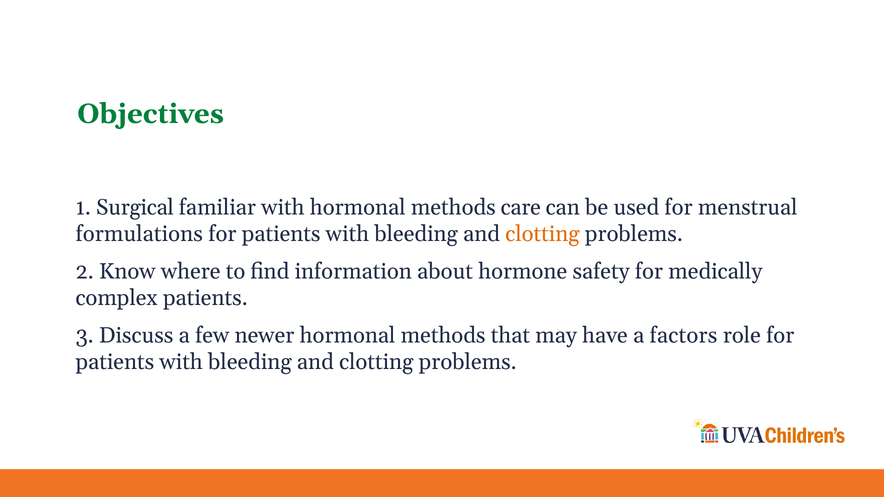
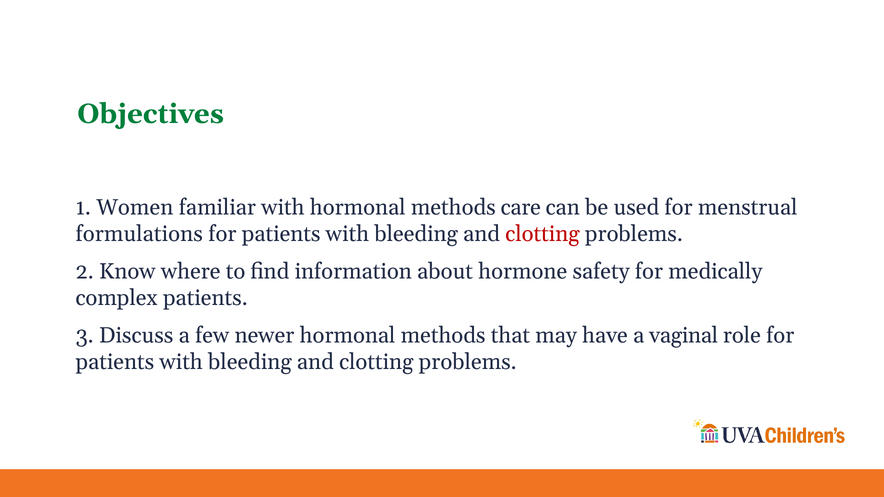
Surgical: Surgical -> Women
clotting at (542, 234) colour: orange -> red
factors: factors -> vaginal
